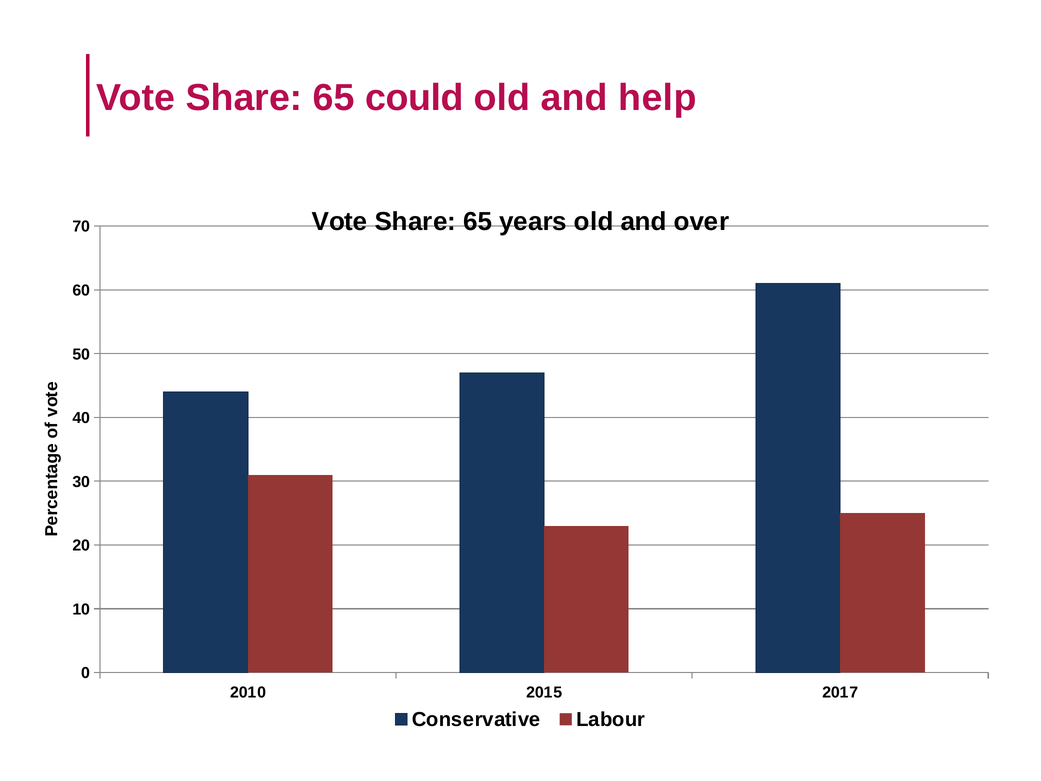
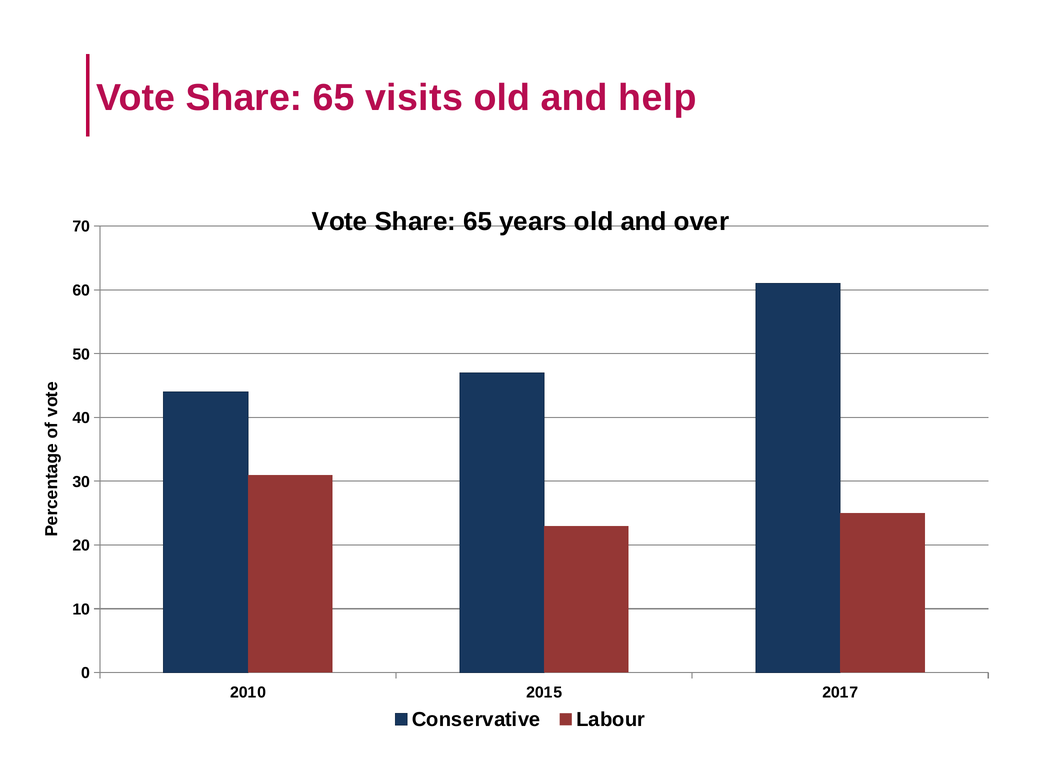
could: could -> visits
